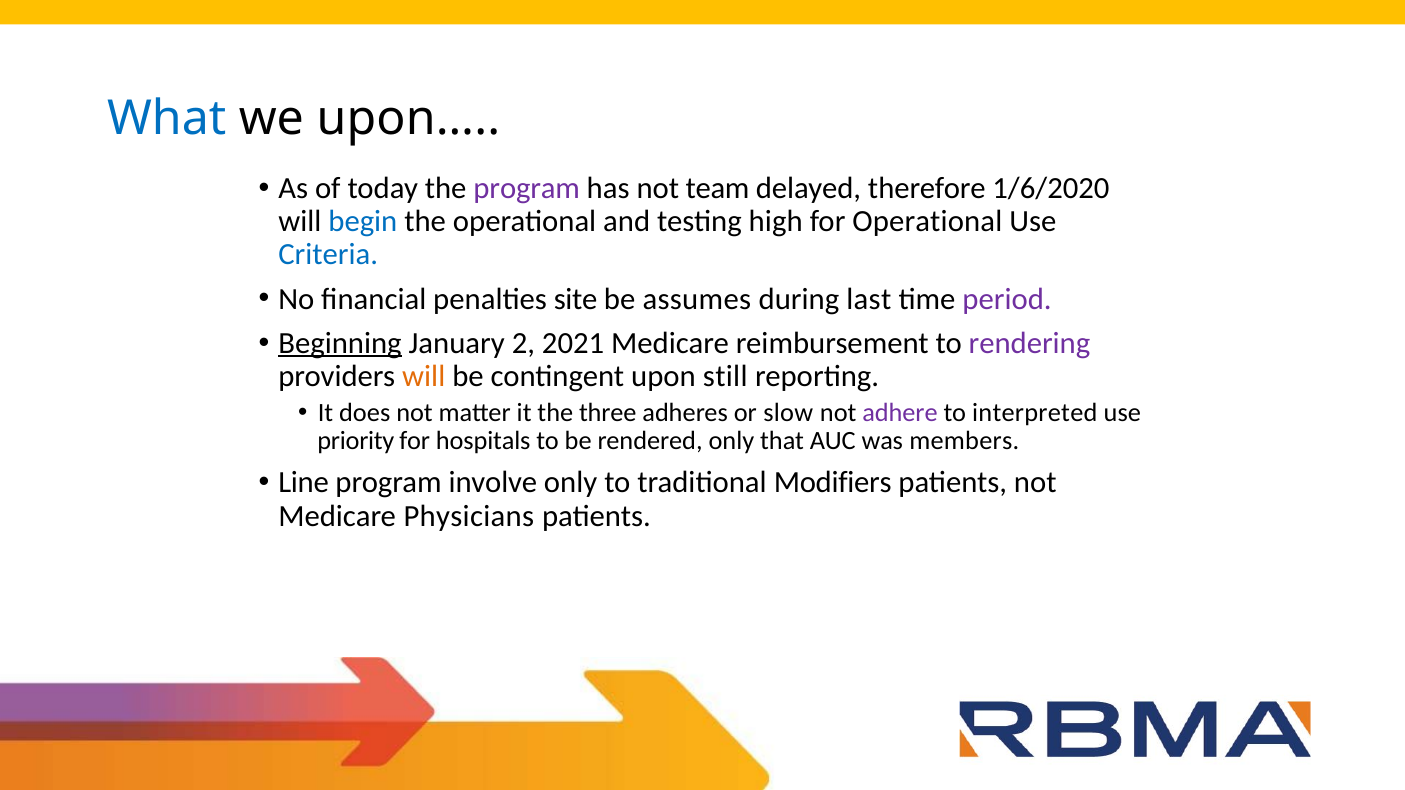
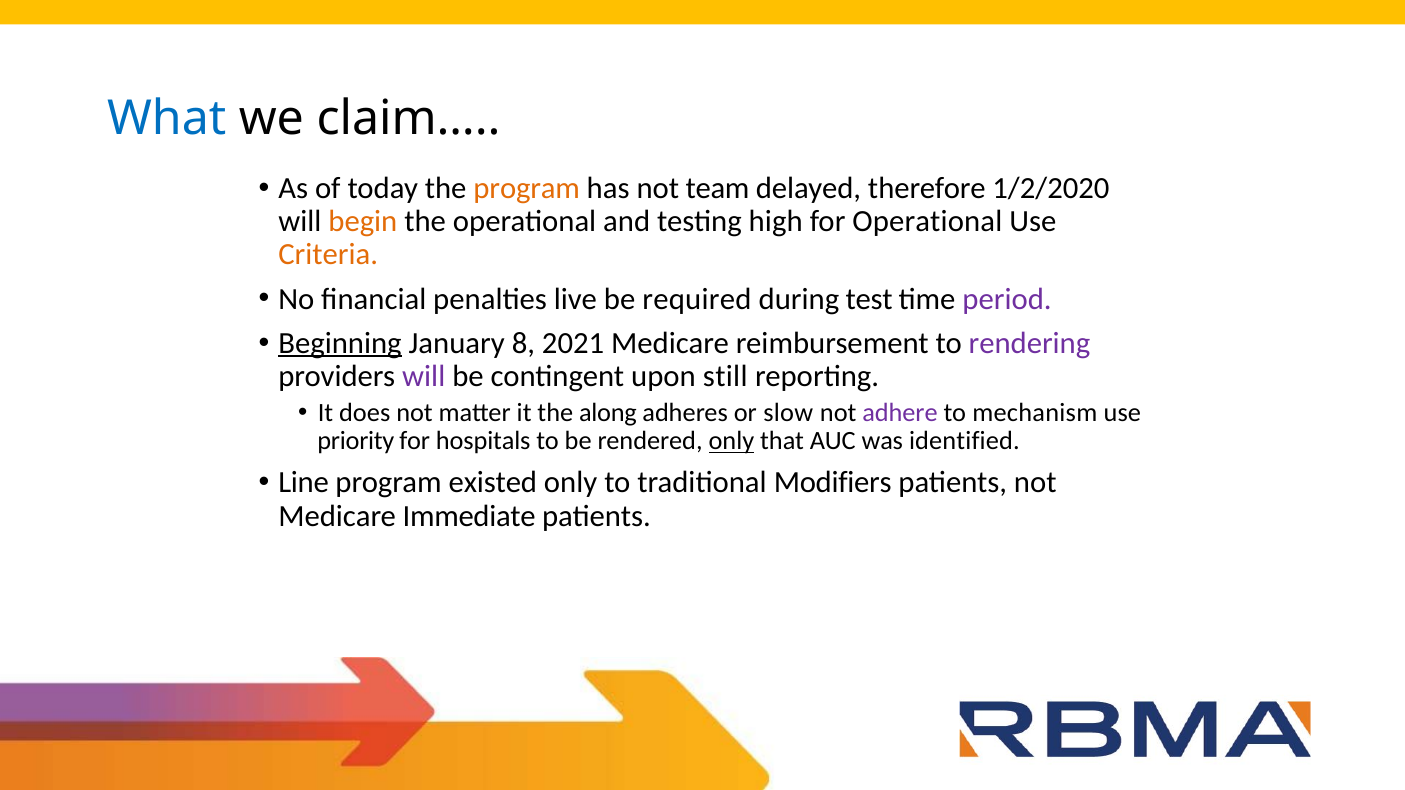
upon…: upon… -> claim…
program at (527, 189) colour: purple -> orange
1/6/2020: 1/6/2020 -> 1/2/2020
begin colour: blue -> orange
Criteria colour: blue -> orange
site: site -> live
assumes: assumes -> required
last: last -> test
2: 2 -> 8
will at (424, 376) colour: orange -> purple
three: three -> along
interpreted: interpreted -> mechanism
only at (731, 441) underline: none -> present
members: members -> identified
involve: involve -> existed
Physicians: Physicians -> Immediate
